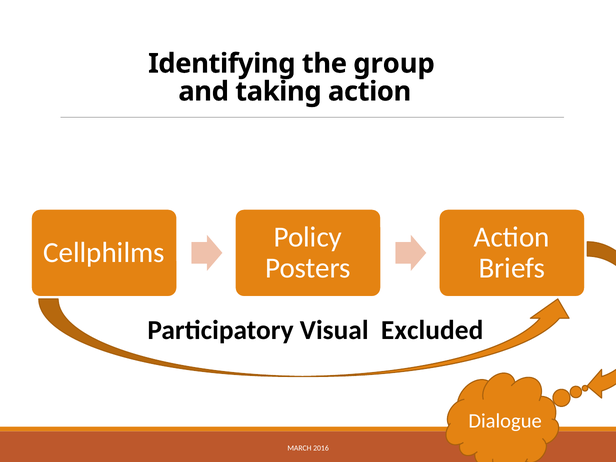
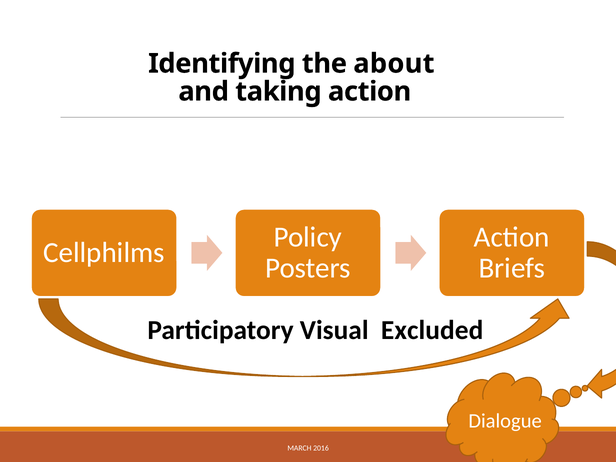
group: group -> about
